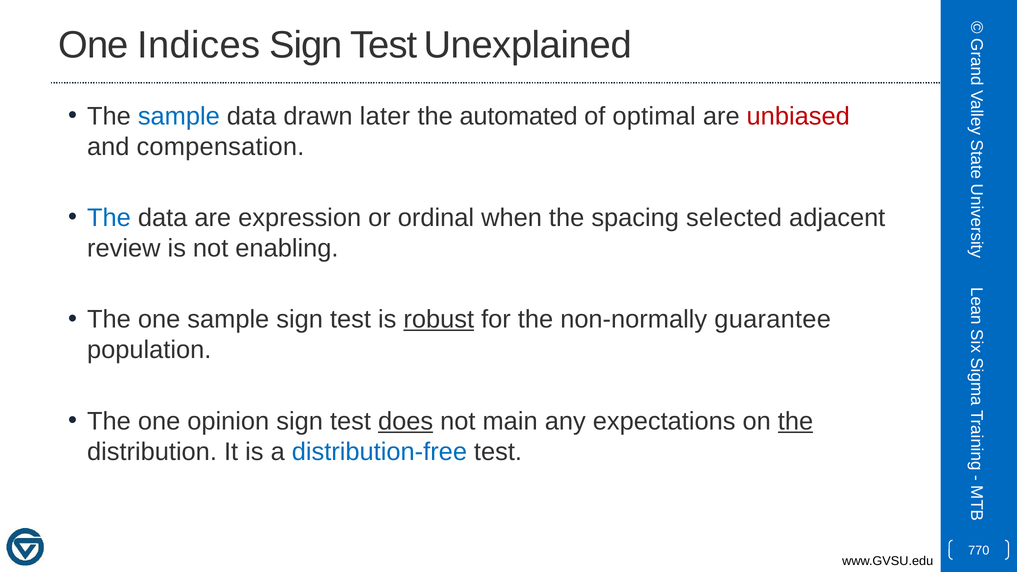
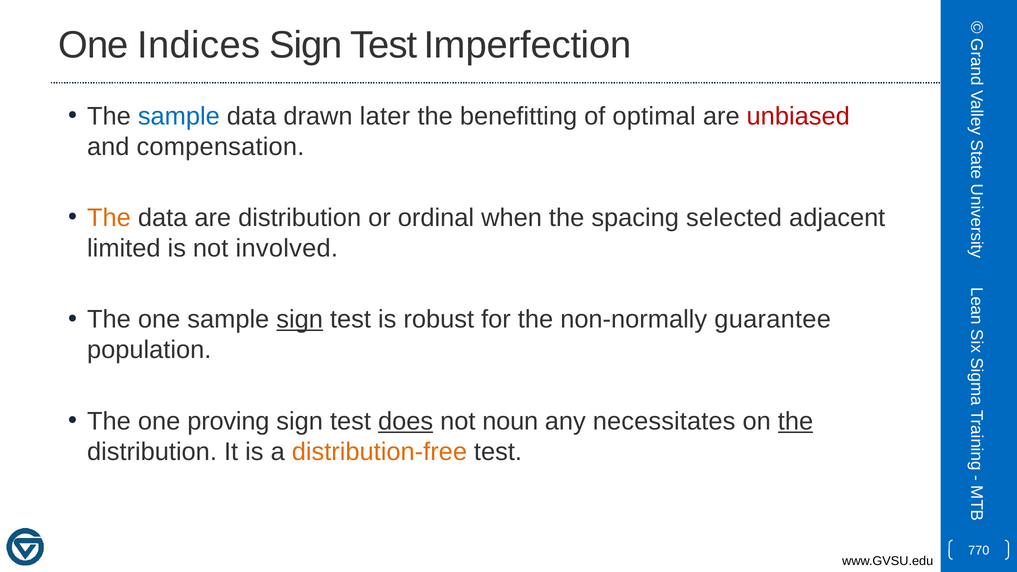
Unexplained: Unexplained -> Imperfection
automated: automated -> benefitting
The at (109, 218) colour: blue -> orange
are expression: expression -> distribution
review: review -> limited
enabling: enabling -> involved
sign at (300, 320) underline: none -> present
robust underline: present -> none
opinion: opinion -> proving
main: main -> noun
expectations: expectations -> necessitates
distribution-free colour: blue -> orange
